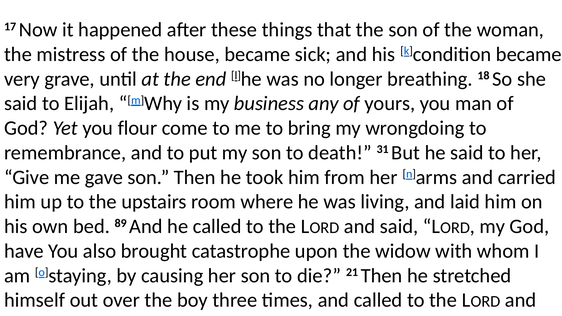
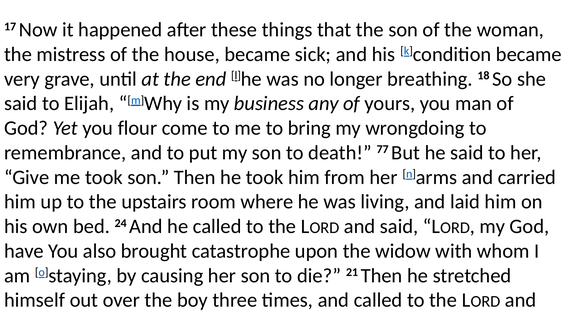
31: 31 -> 77
me gave: gave -> took
bed 89: 89 -> 24
